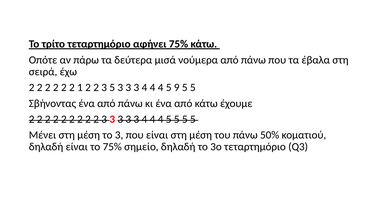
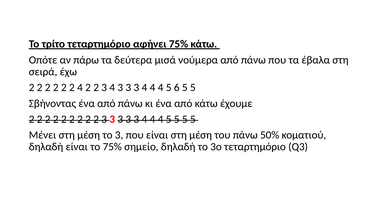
2 1: 1 -> 4
2 3 5: 5 -> 4
9: 9 -> 6
